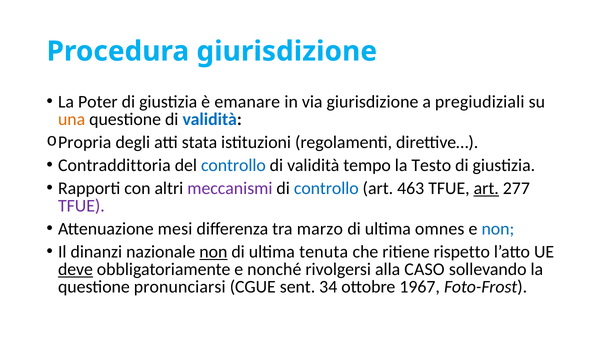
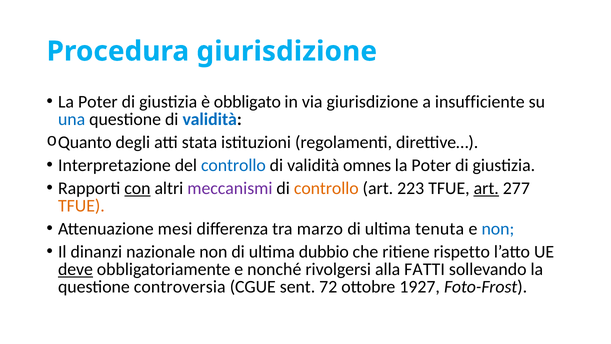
emanare: emanare -> obbligato
pregiudiziali: pregiudiziali -> insufficiente
una colour: orange -> blue
Propria: Propria -> Quanto
Contraddittoria: Contraddittoria -> Interpretazione
tempo: tempo -> omnes
Testo at (431, 165): Testo -> Poter
con underline: none -> present
controllo at (326, 188) colour: blue -> orange
463: 463 -> 223
TFUE at (81, 206) colour: purple -> orange
omnes: omnes -> tenuta
non at (213, 252) underline: present -> none
tenuta: tenuta -> dubbio
CASO: CASO -> FATTI
pronunciarsi: pronunciarsi -> controversia
34: 34 -> 72
1967: 1967 -> 1927
